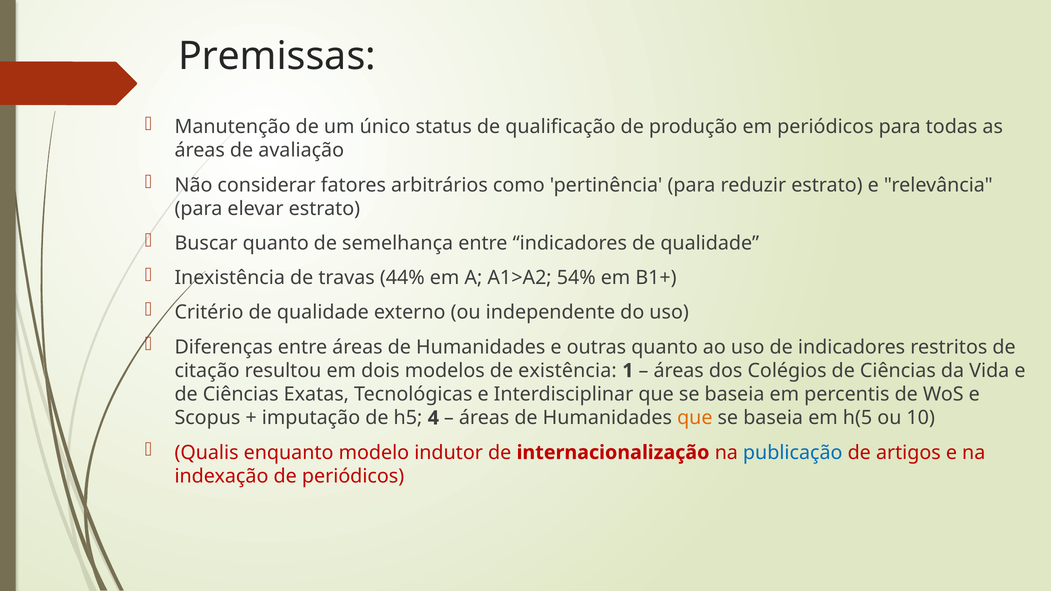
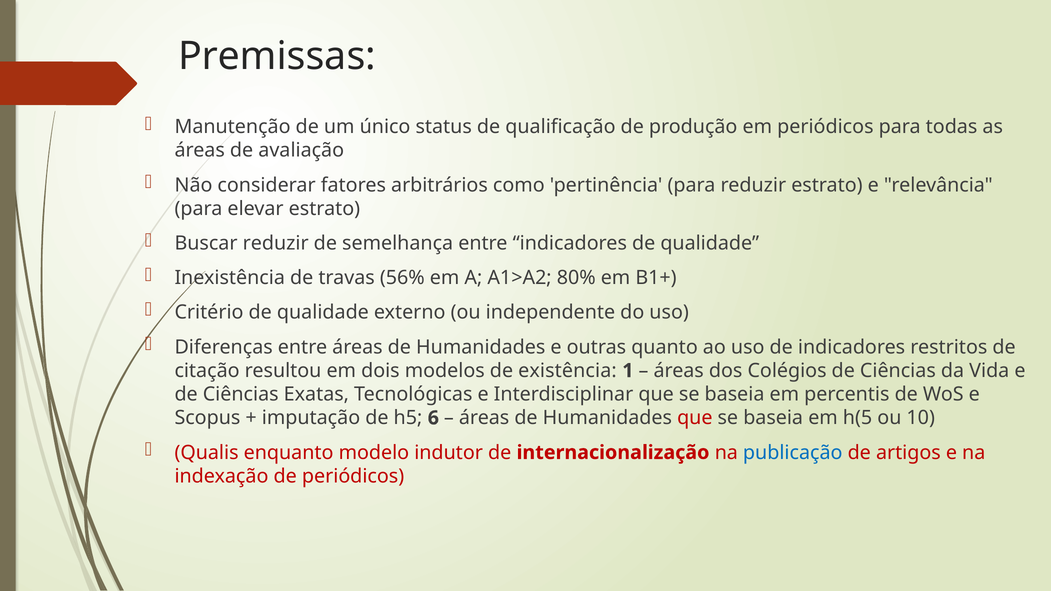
Buscar quanto: quanto -> reduzir
44%: 44% -> 56%
54%: 54% -> 80%
4: 4 -> 6
que at (695, 418) colour: orange -> red
